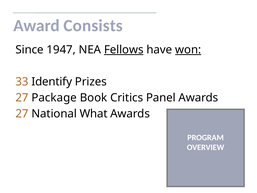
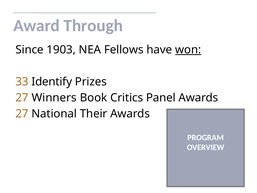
Consists: Consists -> Through
1947: 1947 -> 1903
Fellows underline: present -> none
Package: Package -> Winners
What: What -> Their
